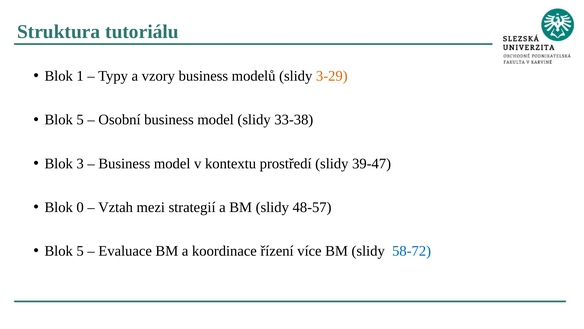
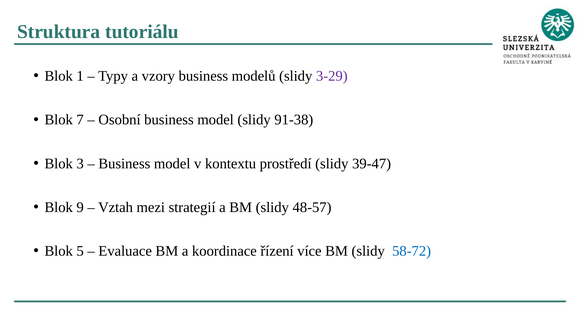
3-29 colour: orange -> purple
5 at (80, 120): 5 -> 7
33-38: 33-38 -> 91-38
0: 0 -> 9
